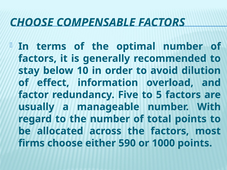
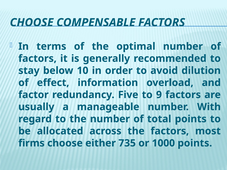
5: 5 -> 9
590: 590 -> 735
